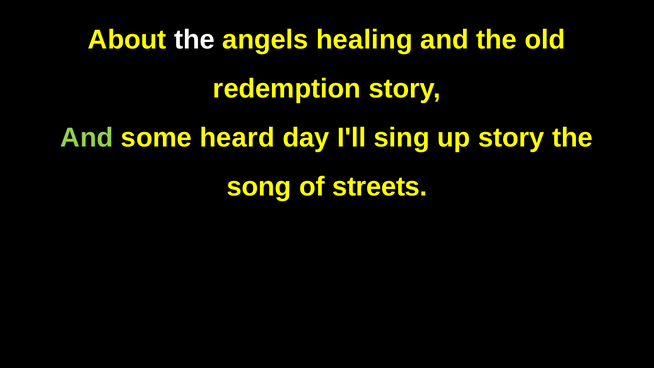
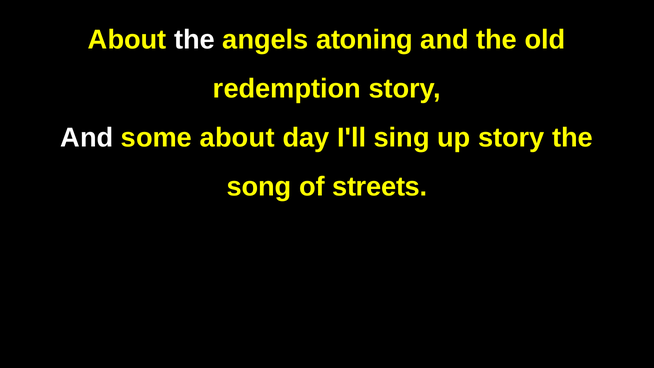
healing: healing -> atoning
And at (87, 138) colour: light green -> white
some heard: heard -> about
